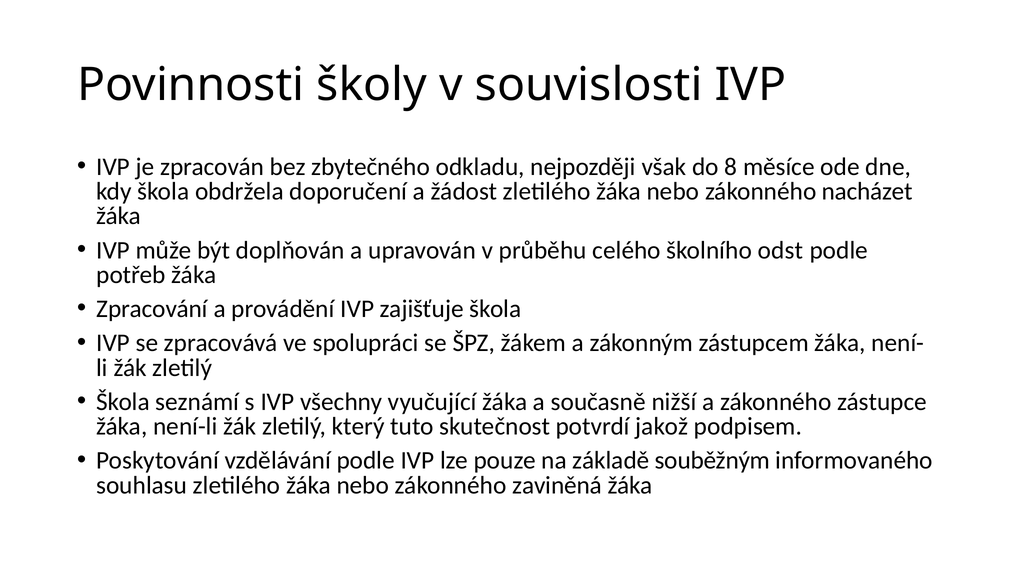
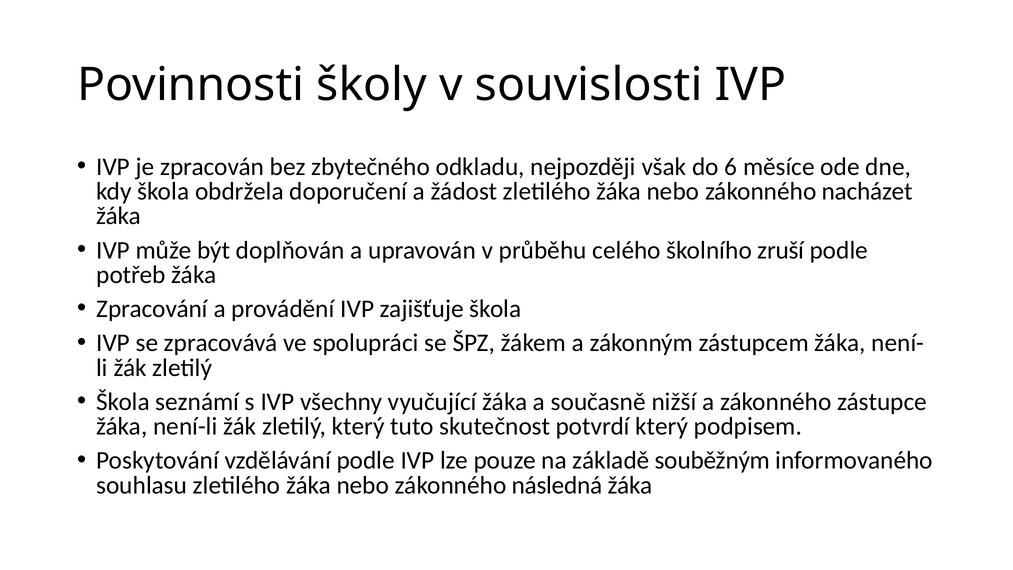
8: 8 -> 6
odst: odst -> zruší
potvrdí jakož: jakož -> který
zaviněná: zaviněná -> následná
